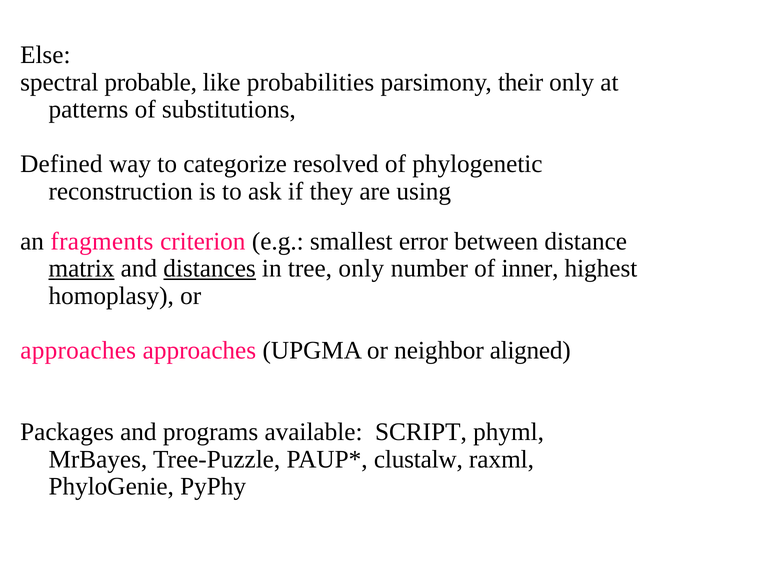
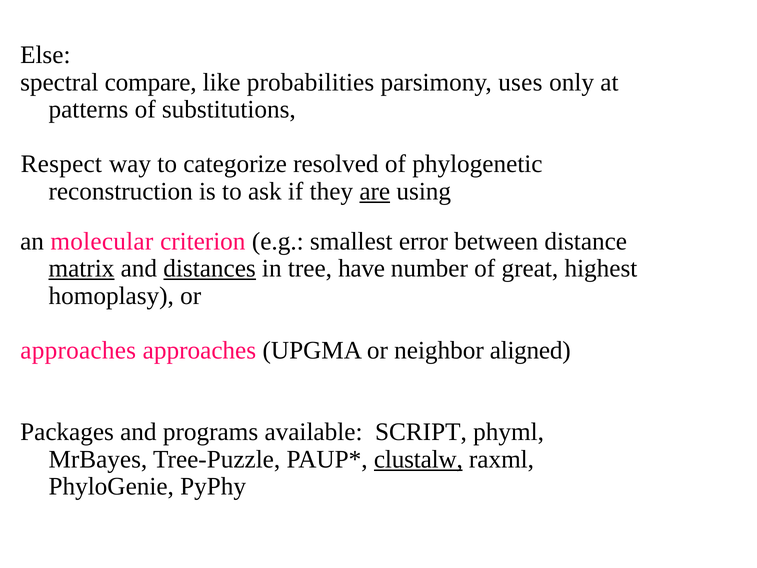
probable: probable -> compare
their: their -> uses
Defined: Defined -> Respect
are underline: none -> present
fragments: fragments -> molecular
tree only: only -> have
inner: inner -> great
clustalw underline: none -> present
